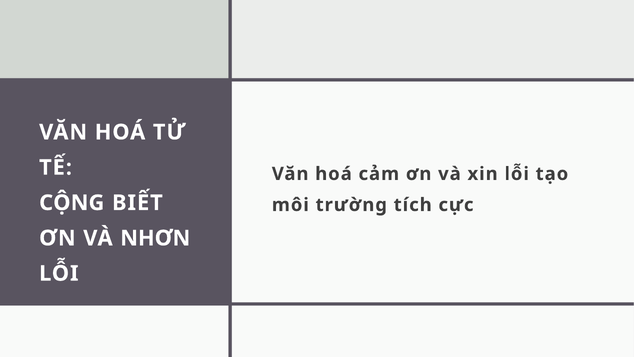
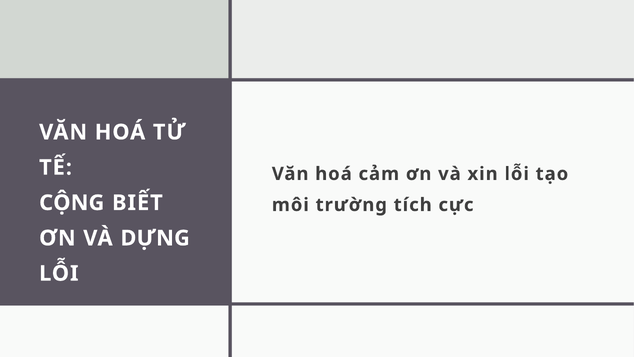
NHƠN: NHƠN -> DỰNG
